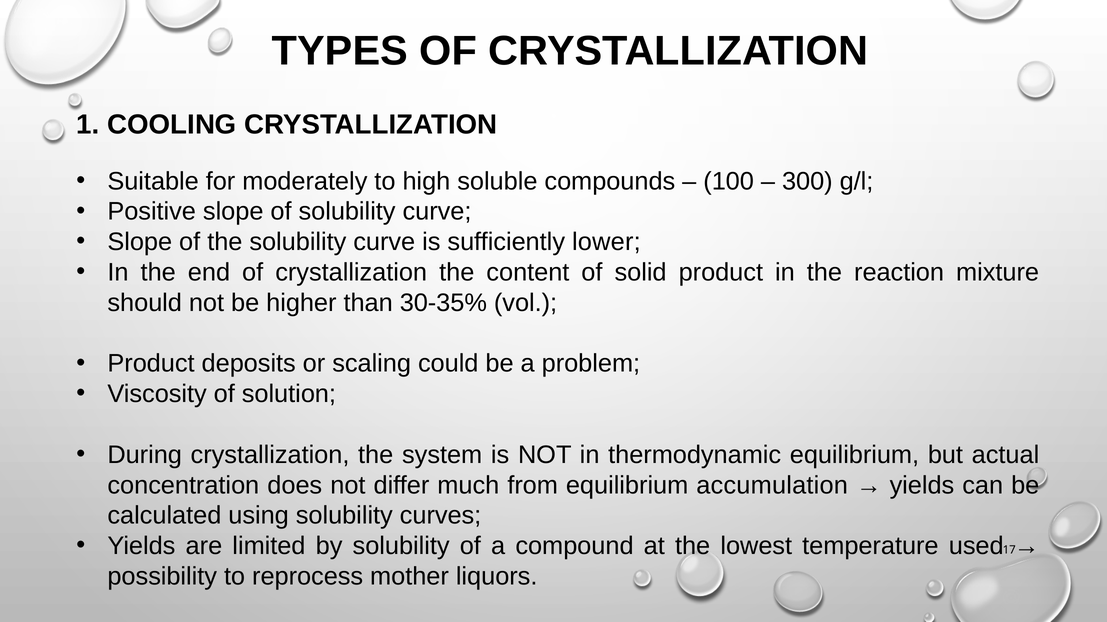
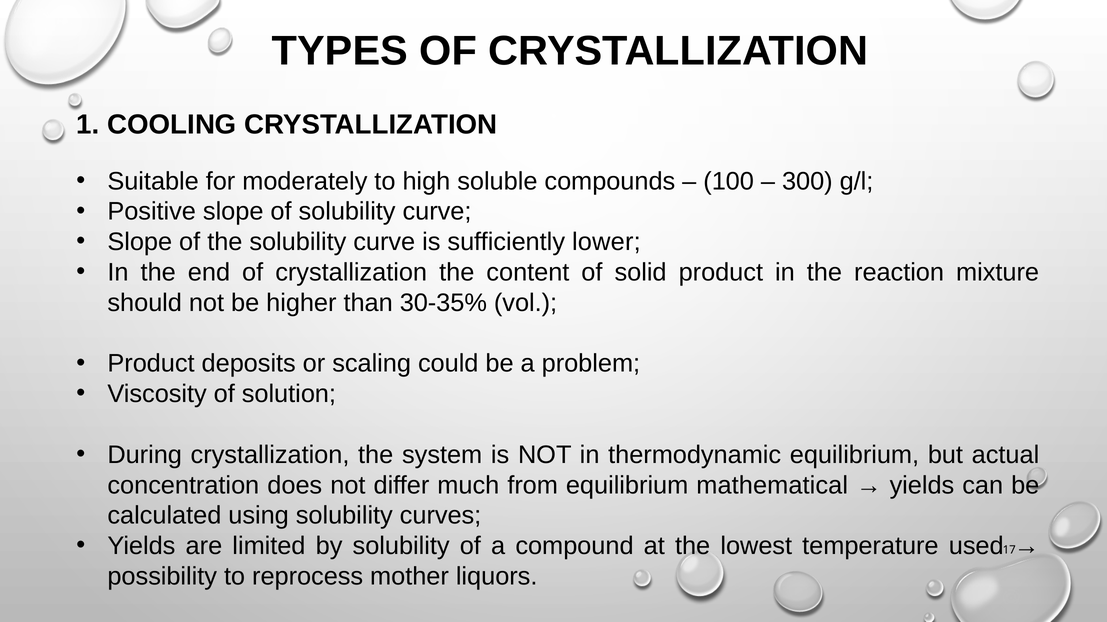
accumulation: accumulation -> mathematical
